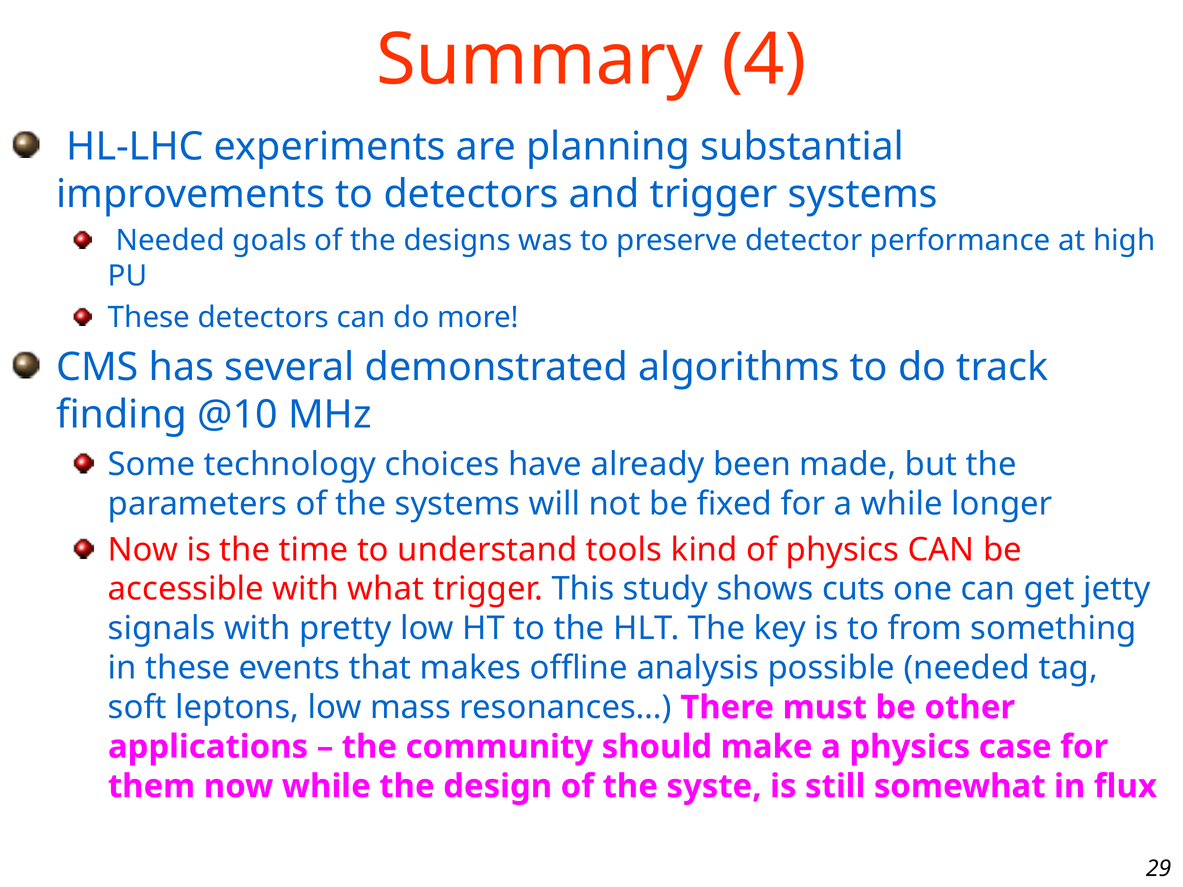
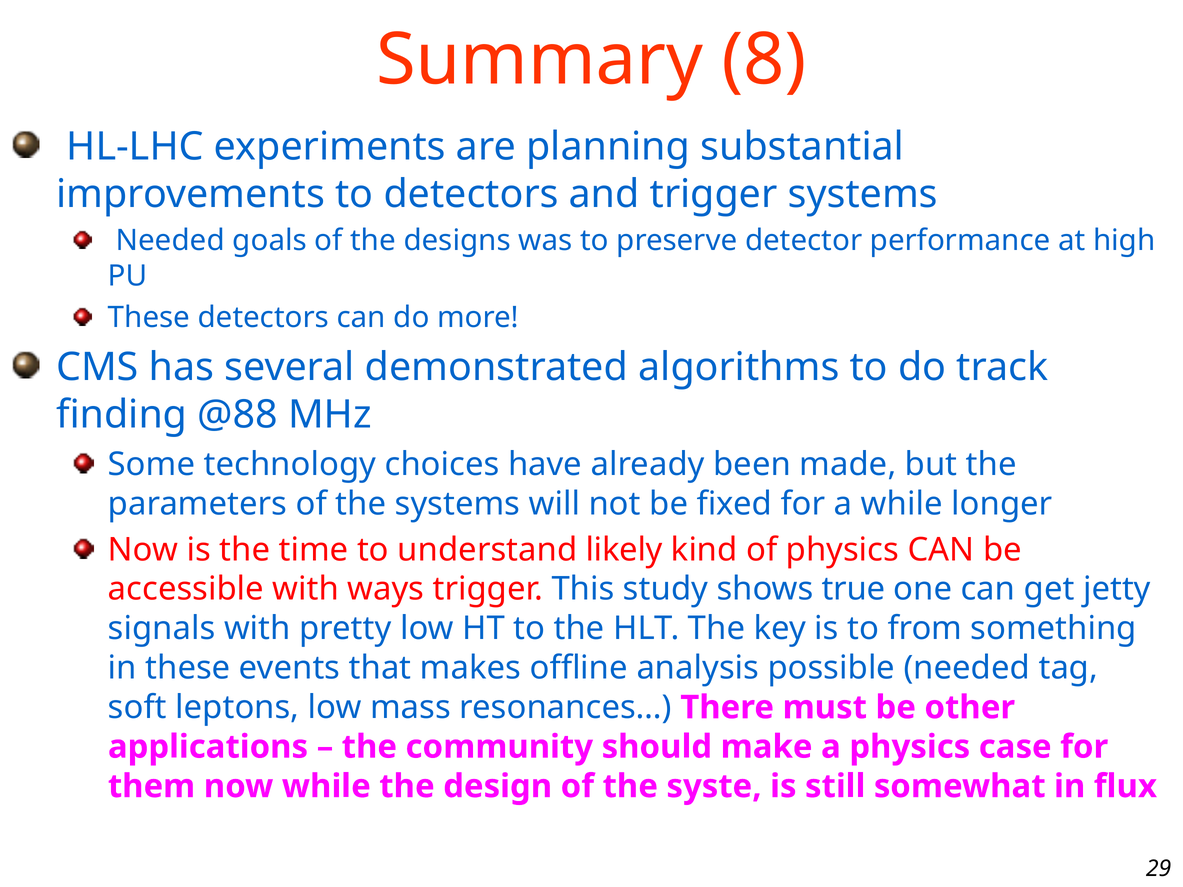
4: 4 -> 8
@10: @10 -> @88
tools: tools -> likely
what: what -> ways
cuts: cuts -> true
